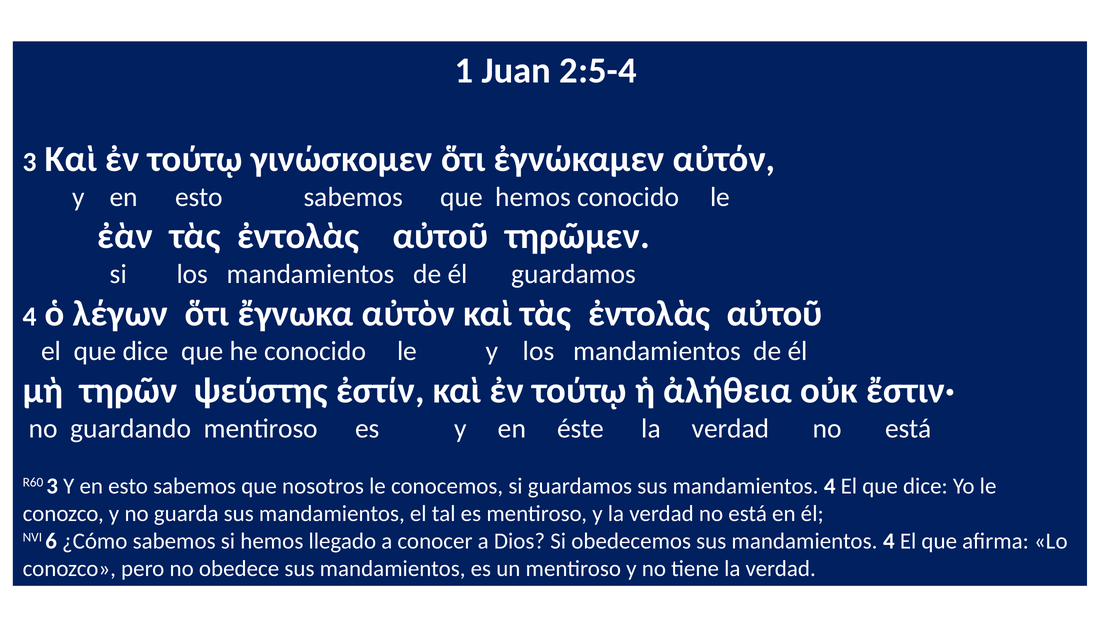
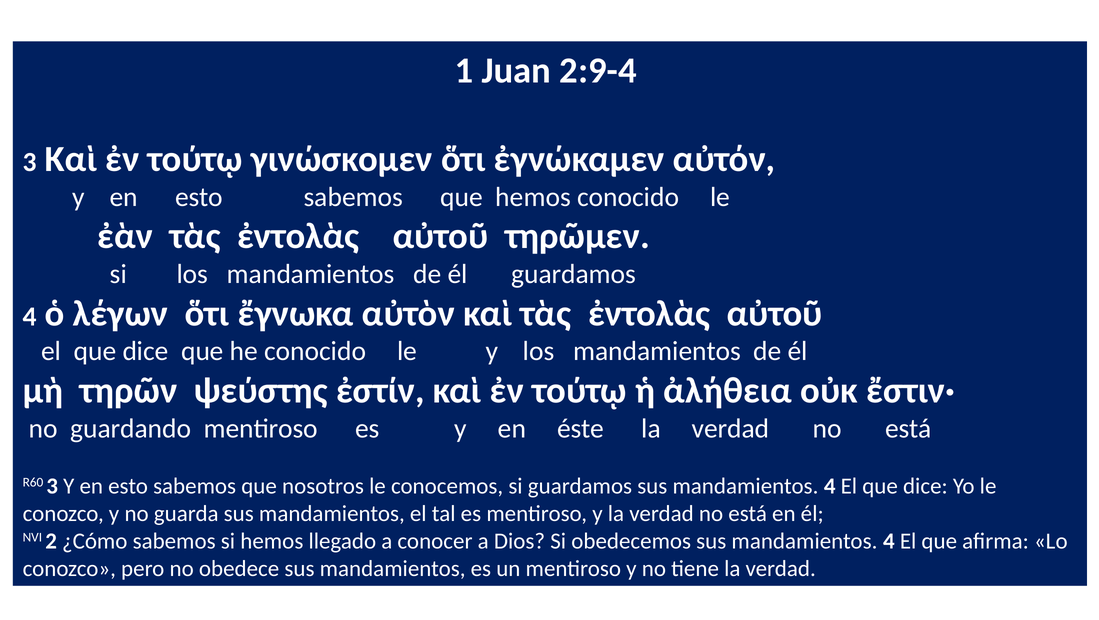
2:5-4: 2:5-4 -> 2:9-4
6: 6 -> 2
